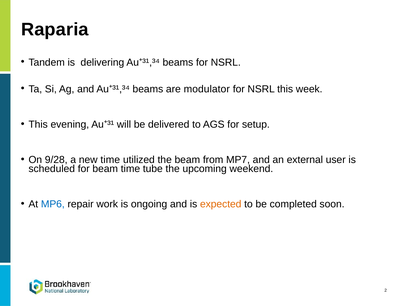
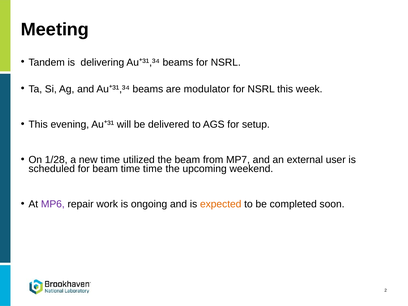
Raparia: Raparia -> Meeting
9/28: 9/28 -> 1/28
time tube: tube -> time
MP6 colour: blue -> purple
